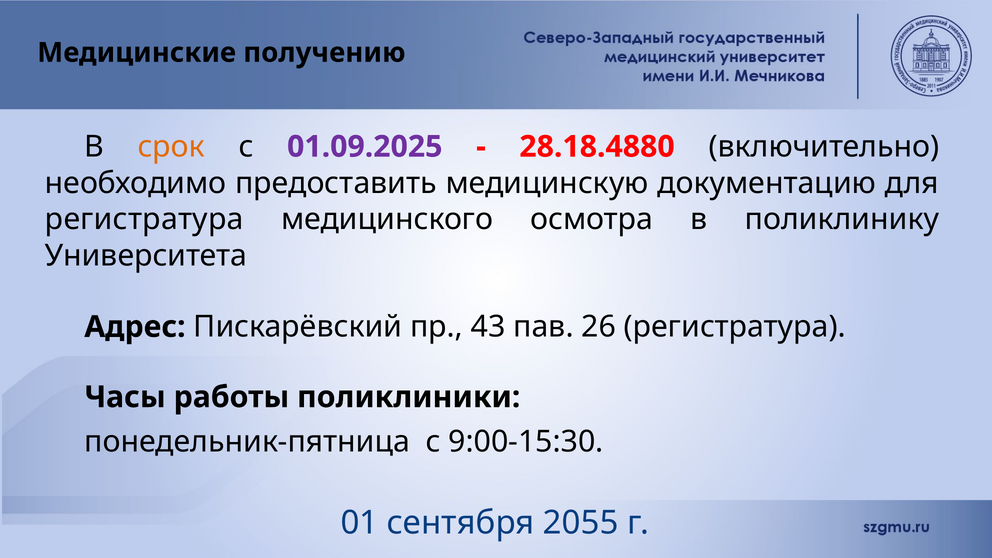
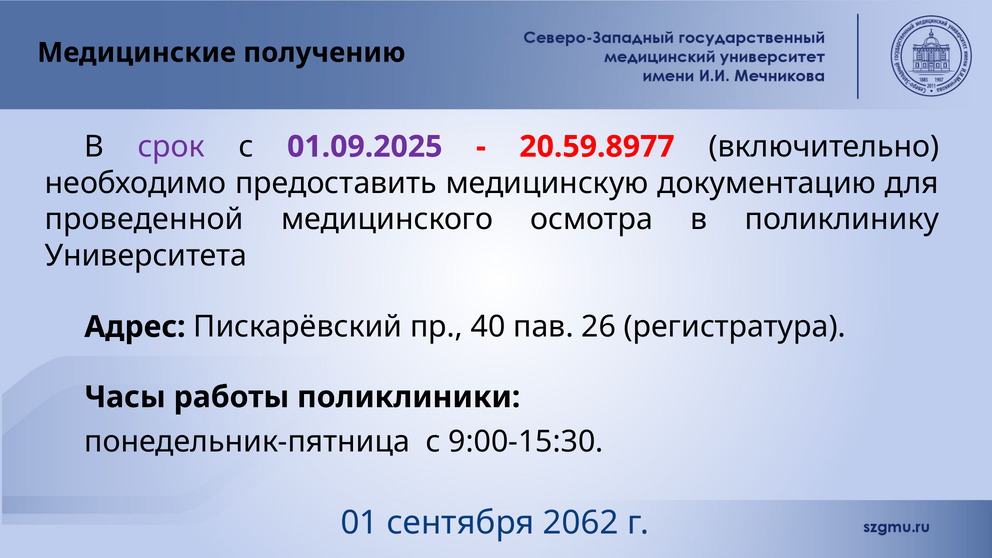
срок colour: orange -> purple
28.18.4880: 28.18.4880 -> 20.59.8977
регистратура at (144, 219): регистратура -> проведенной
43: 43 -> 40
2055: 2055 -> 2062
